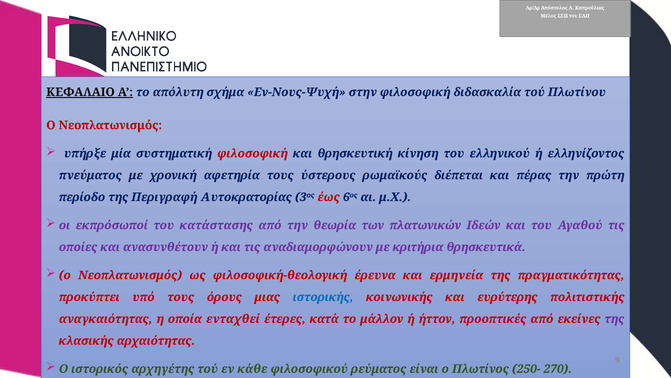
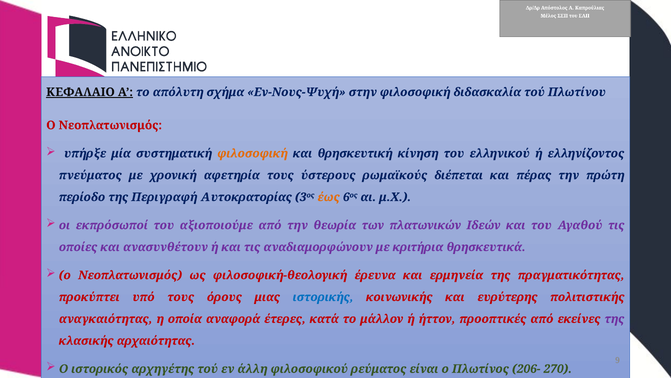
φιλοσοφική at (252, 153) colour: red -> orange
έως colour: red -> orange
κατάστασης: κατάστασης -> αξιοποιούμε
ενταχθεί: ενταχθεί -> αναφορά
κάθε: κάθε -> άλλη
250-: 250- -> 206-
